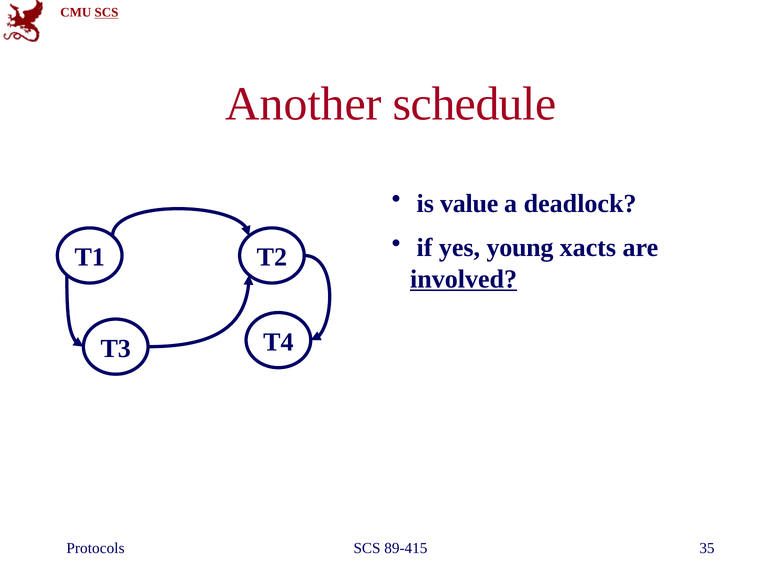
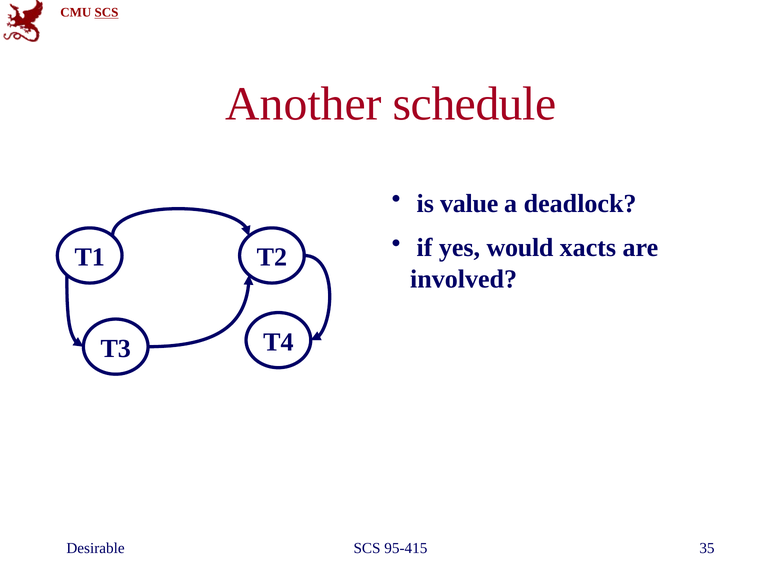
young: young -> would
involved underline: present -> none
Protocols: Protocols -> Desirable
89-415: 89-415 -> 95-415
